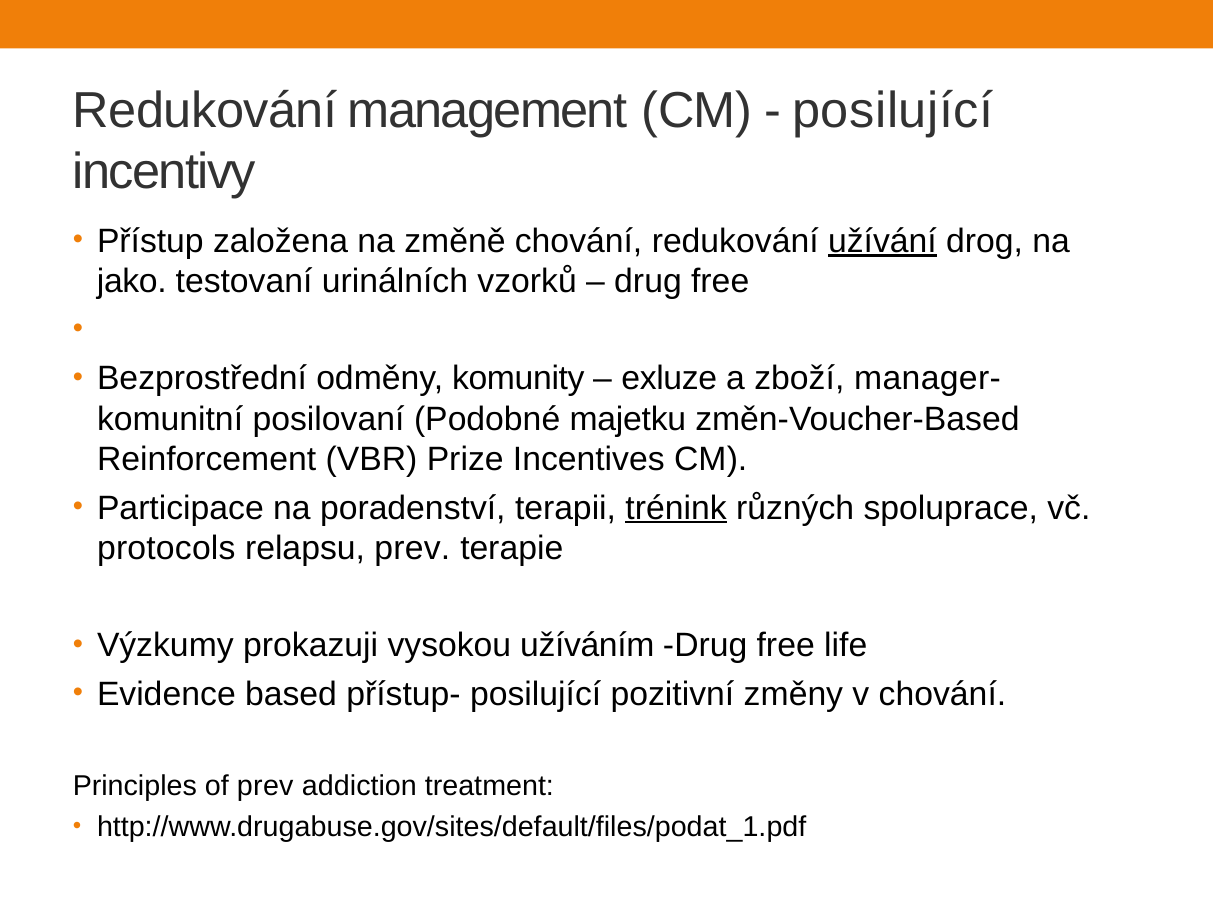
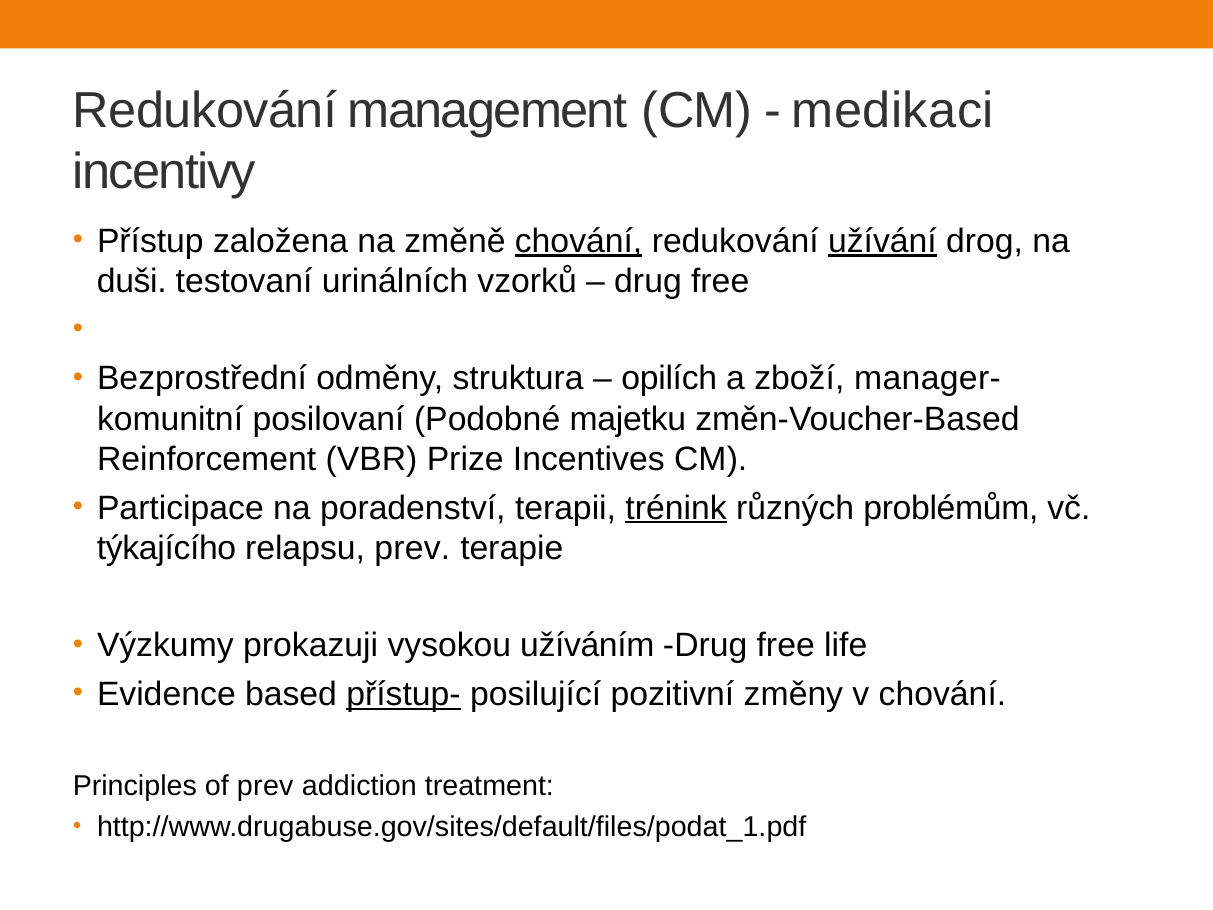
posilující at (893, 111): posilující -> medikaci
chování at (579, 241) underline: none -> present
jako: jako -> duši
komunity: komunity -> struktura
exluze: exluze -> opilích
spoluprace: spoluprace -> problémům
protocols: protocols -> týkajícího
přístup- underline: none -> present
